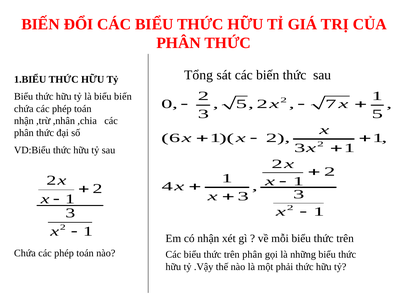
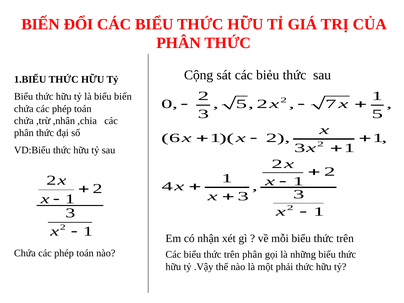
Tổng: Tổng -> Cộng
các biến: biến -> biẻu
nhận at (24, 121): nhận -> chứa
